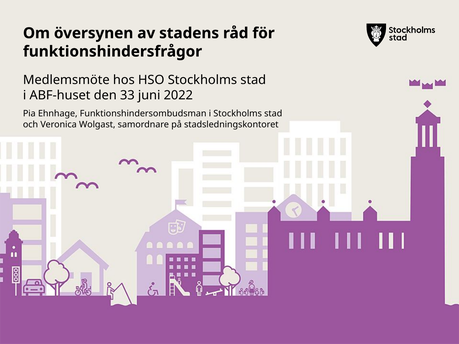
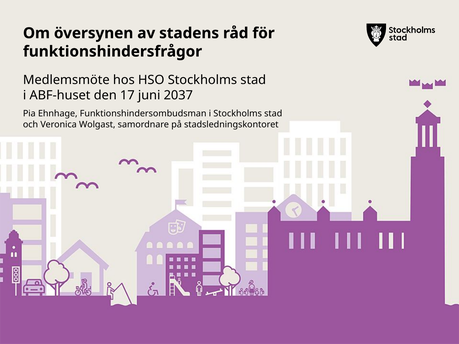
33: 33 -> 17
2022: 2022 -> 2037
